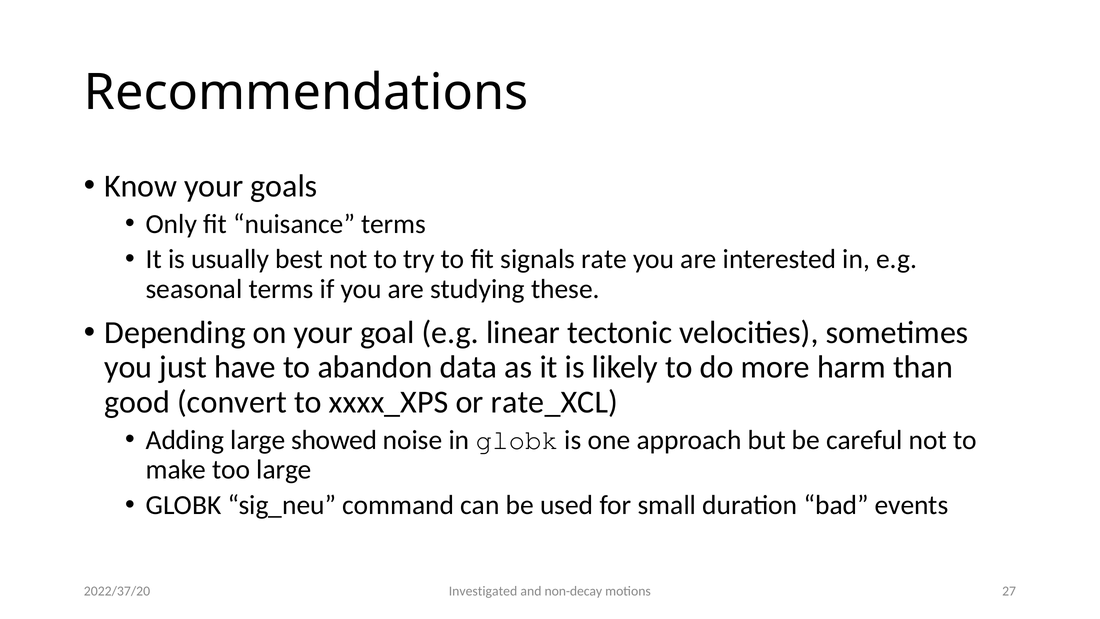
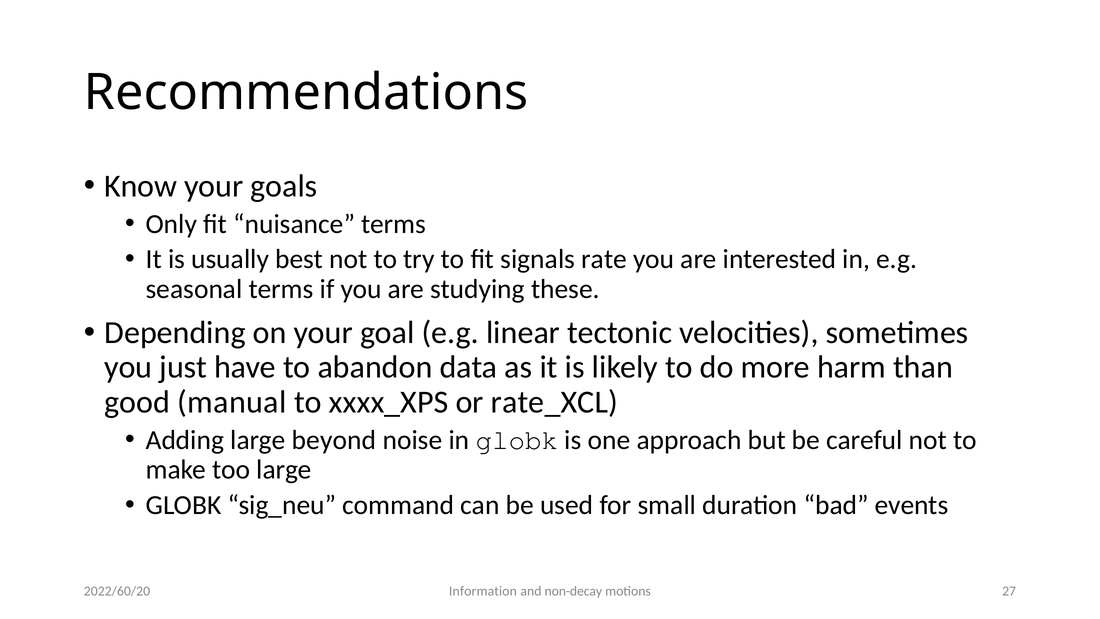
convert: convert -> manual
showed: showed -> beyond
Investigated: Investigated -> Information
2022/37/20: 2022/37/20 -> 2022/60/20
